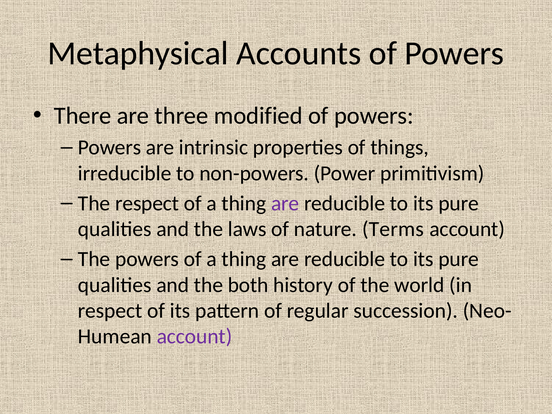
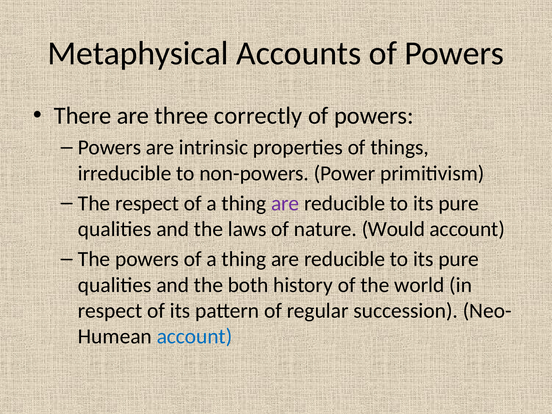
modified: modified -> correctly
Terms: Terms -> Would
account at (194, 337) colour: purple -> blue
